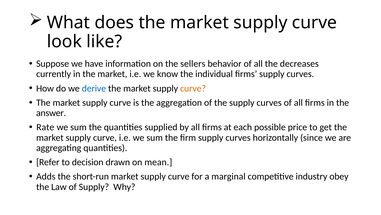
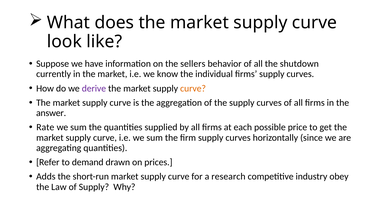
decreases: decreases -> shutdown
derive colour: blue -> purple
decision: decision -> demand
mean: mean -> prices
marginal: marginal -> research
